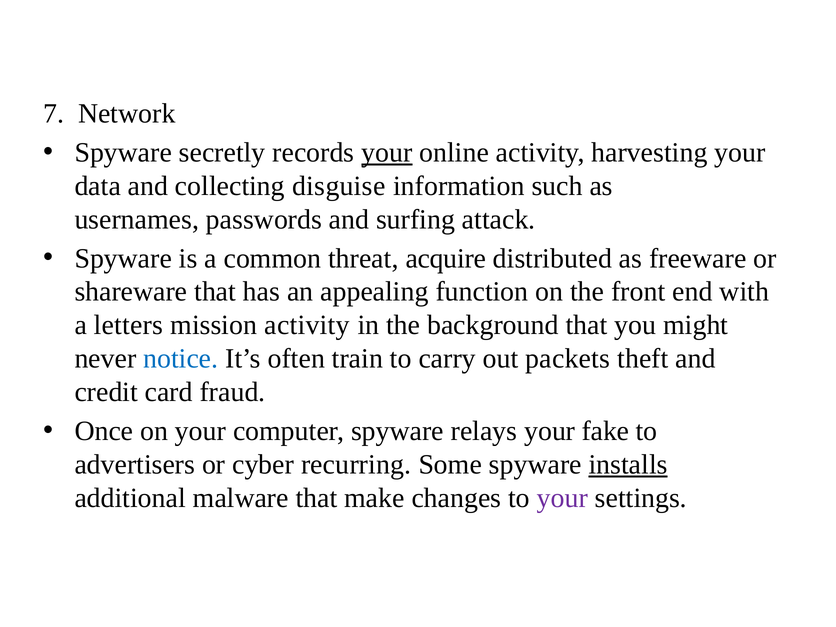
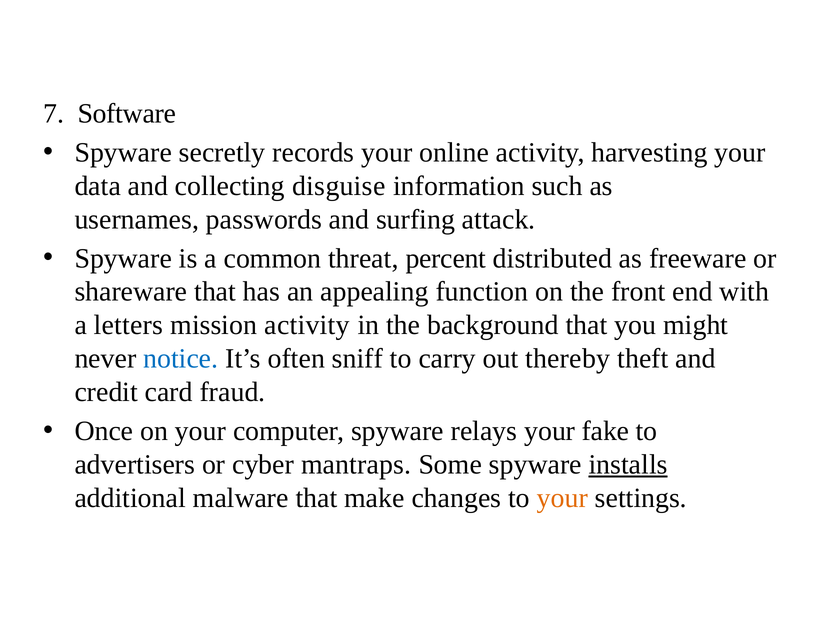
Network: Network -> Software
your at (387, 152) underline: present -> none
acquire: acquire -> percent
train: train -> sniff
packets: packets -> thereby
recurring: recurring -> mantraps
your at (562, 498) colour: purple -> orange
